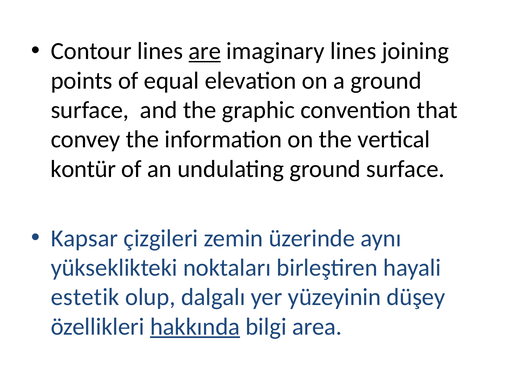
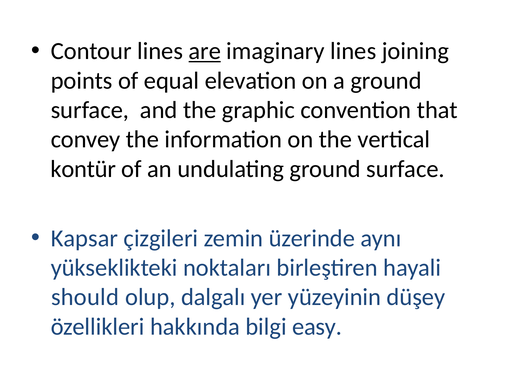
estetik: estetik -> should
hakkında underline: present -> none
area: area -> easy
